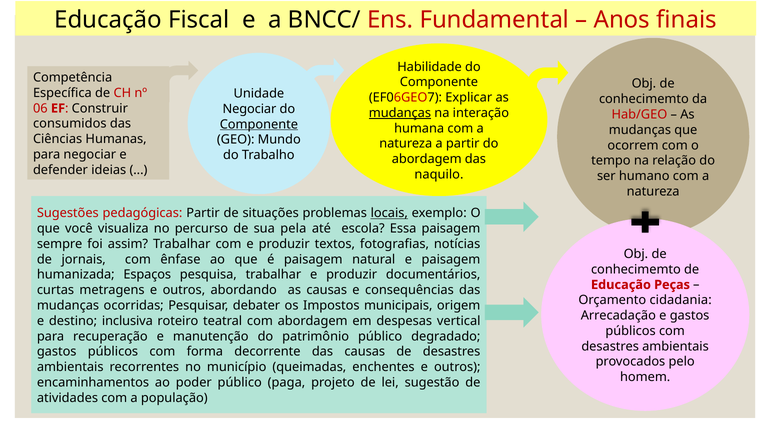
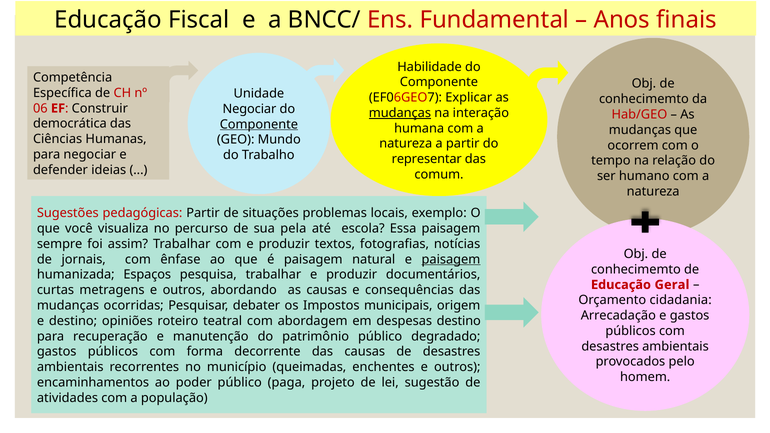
consumidos: consumidos -> democrática
abordagem at (427, 159): abordagem -> representar
naquilo: naquilo -> comum
locais underline: present -> none
paisagem at (451, 259) underline: none -> present
Peças: Peças -> Geral
inclusiva: inclusiva -> opiniões
despesas vertical: vertical -> destino
